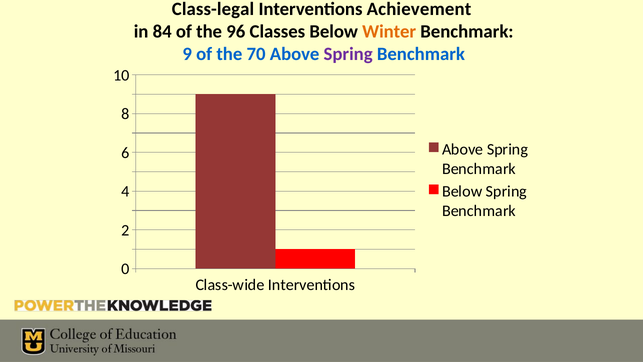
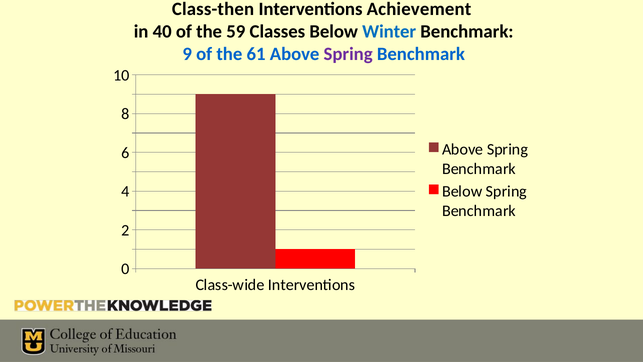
Class-legal: Class-legal -> Class-then
84: 84 -> 40
96: 96 -> 59
Winter colour: orange -> blue
70: 70 -> 61
